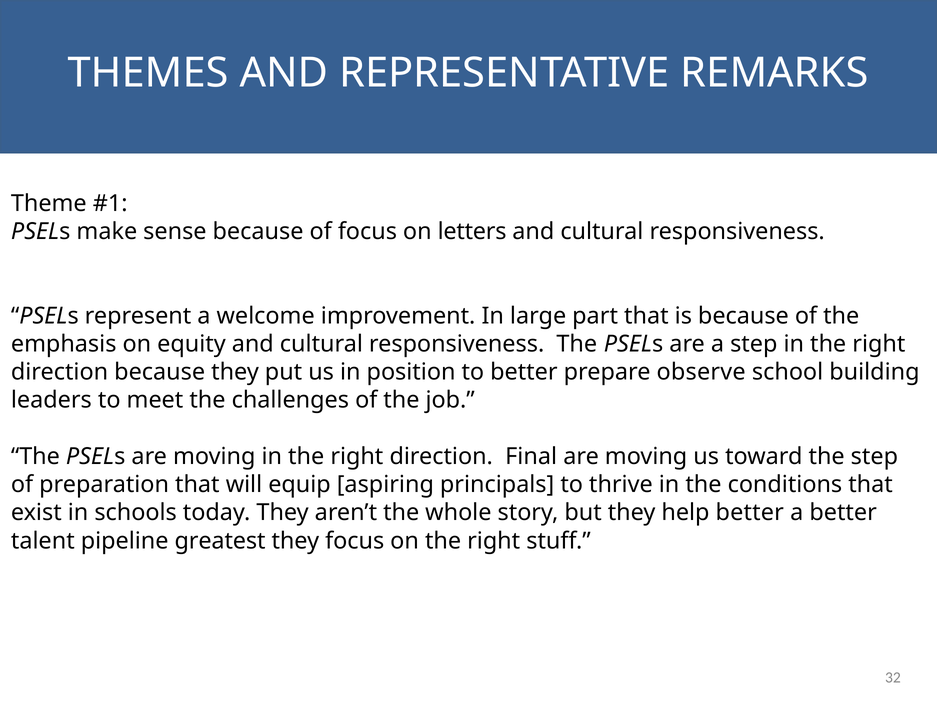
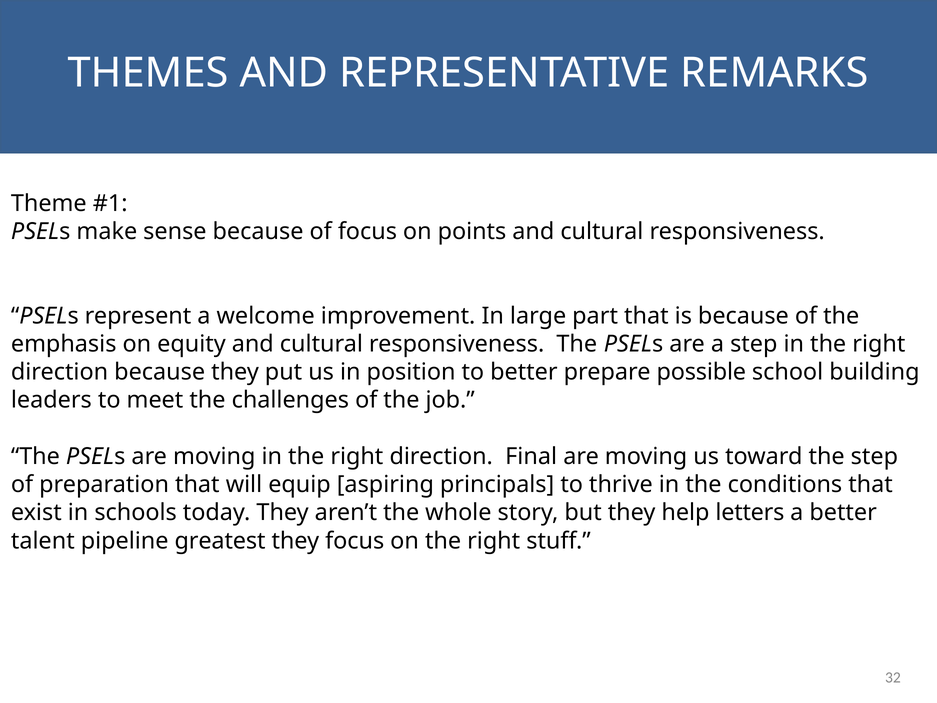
letters: letters -> points
observe: observe -> possible
help better: better -> letters
